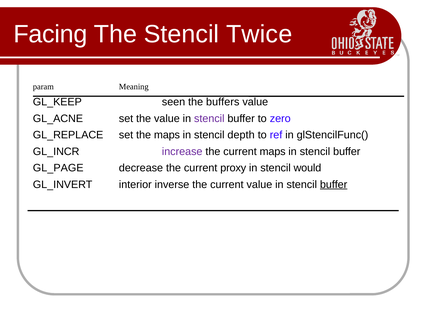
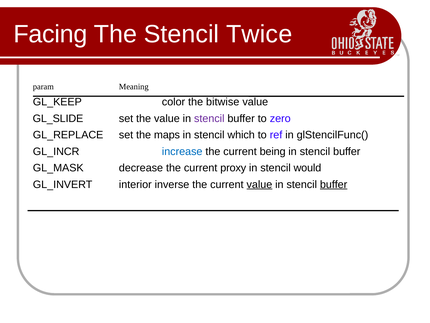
seen: seen -> color
buffers: buffers -> bitwise
GL_ACNE: GL_ACNE -> GL_SLIDE
depth: depth -> which
increase colour: purple -> blue
current maps: maps -> being
GL_PAGE: GL_PAGE -> GL_MASK
value at (259, 184) underline: none -> present
